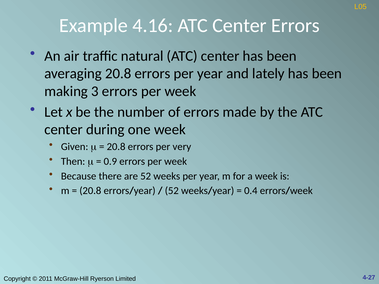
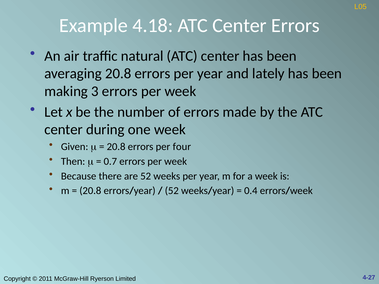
4.16: 4.16 -> 4.18
very: very -> four
0.9: 0.9 -> 0.7
